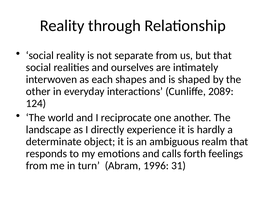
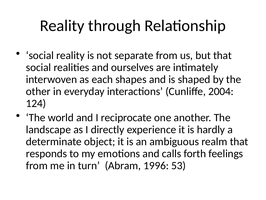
2089: 2089 -> 2004
31: 31 -> 53
